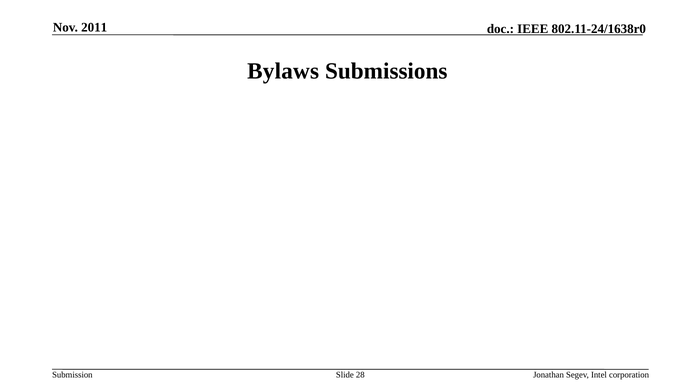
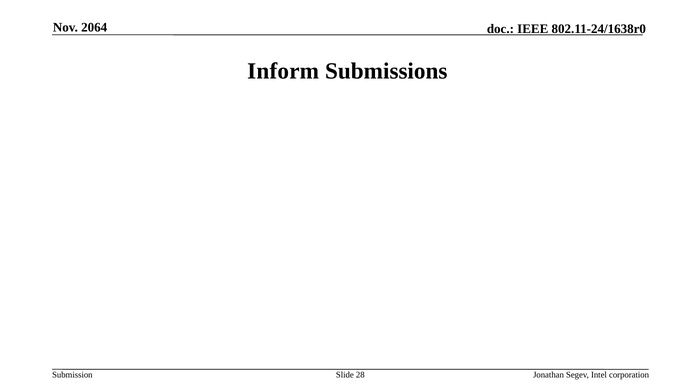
2011: 2011 -> 2064
Bylaws: Bylaws -> Inform
